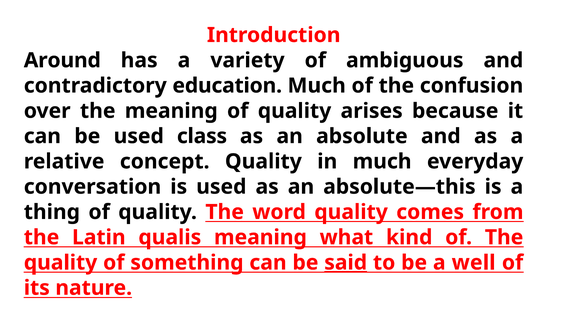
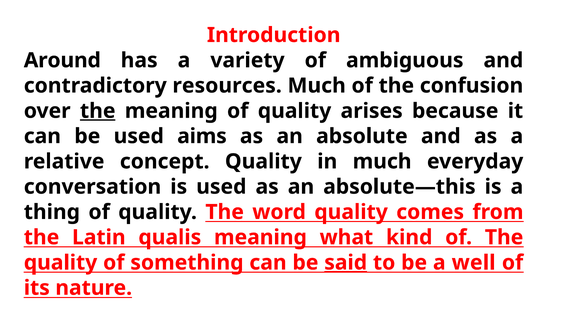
education: education -> resources
the at (98, 111) underline: none -> present
class: class -> aims
